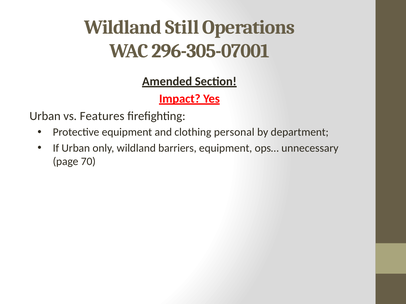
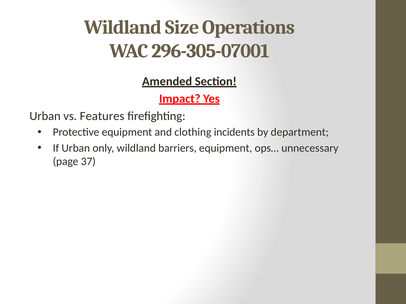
Still: Still -> Size
personal: personal -> incidents
70: 70 -> 37
